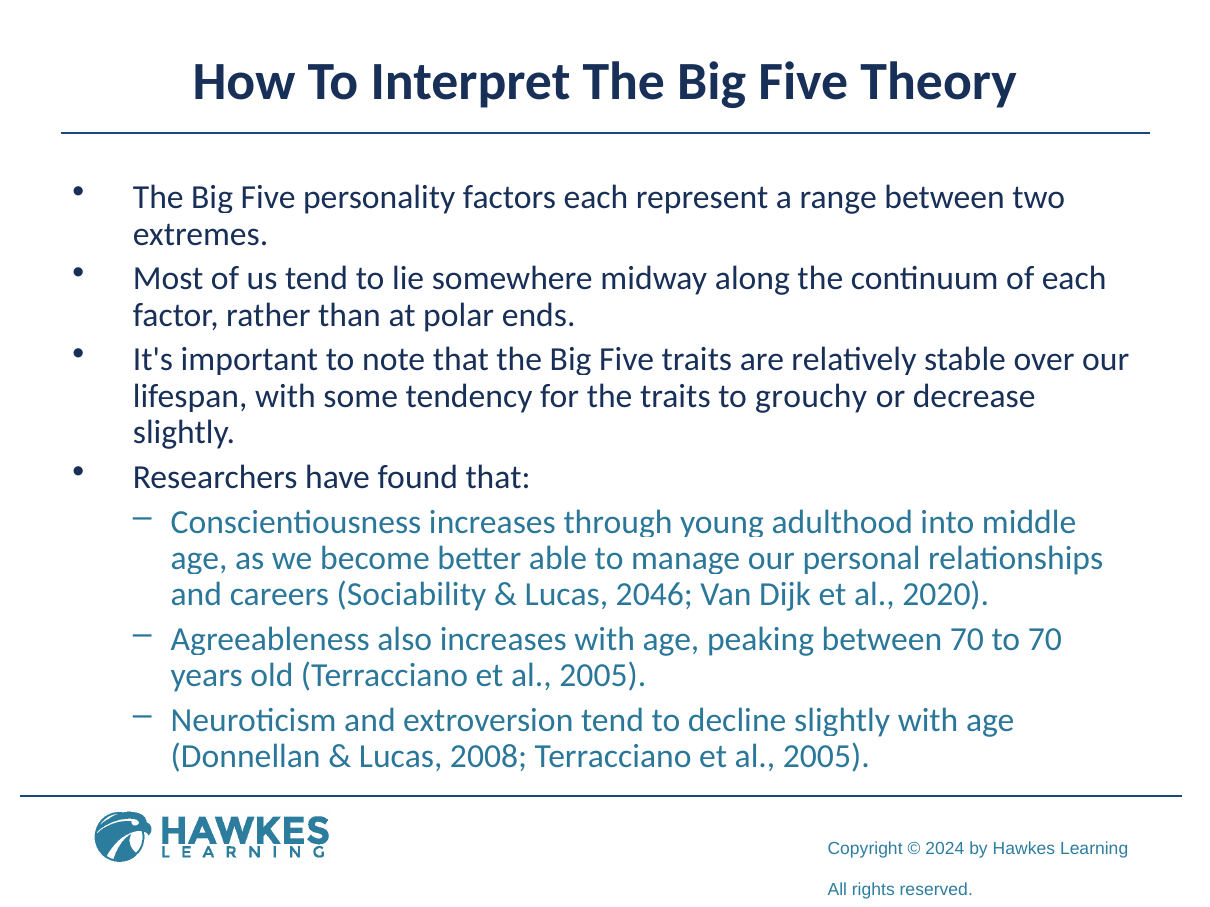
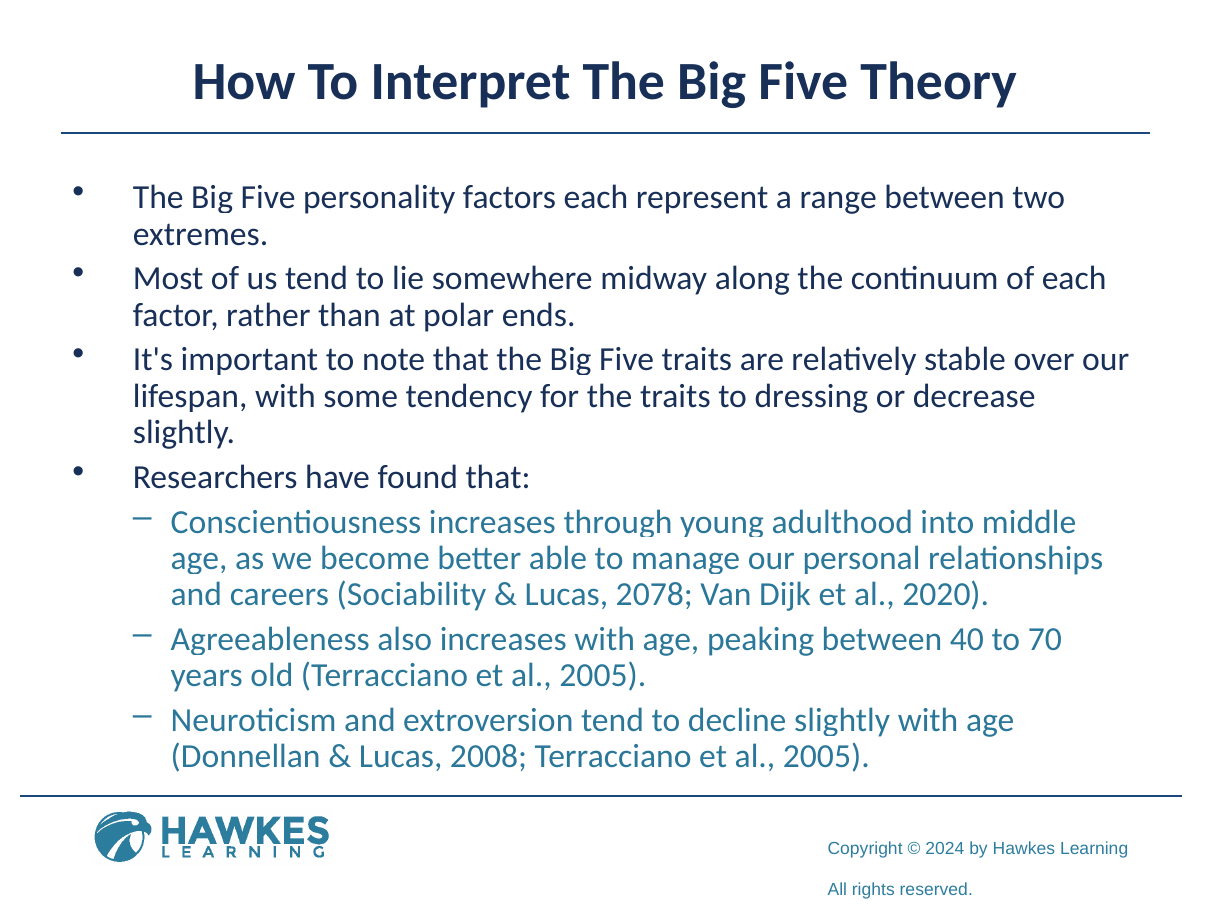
grouchy: grouchy -> dressing
2046: 2046 -> 2078
between 70: 70 -> 40
